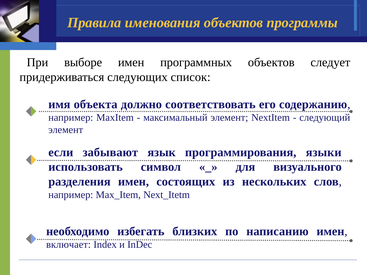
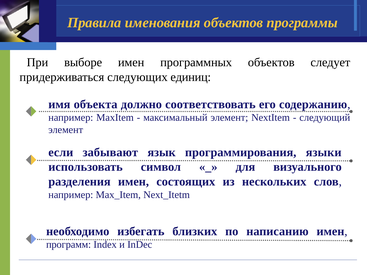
список: список -> единиц
включает: включает -> программ
